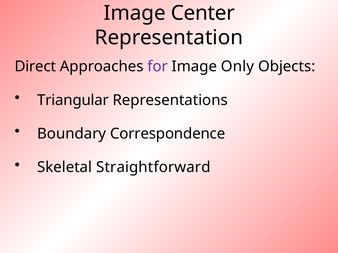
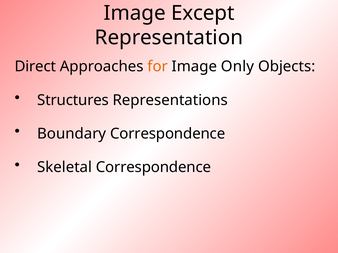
Center: Center -> Except
for colour: purple -> orange
Triangular: Triangular -> Structures
Skeletal Straightforward: Straightforward -> Correspondence
